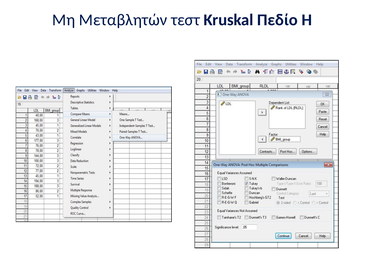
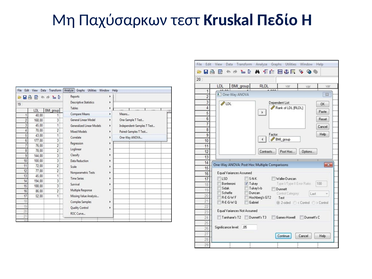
Μεταβλητών: Μεταβλητών -> Παχύσαρκων
